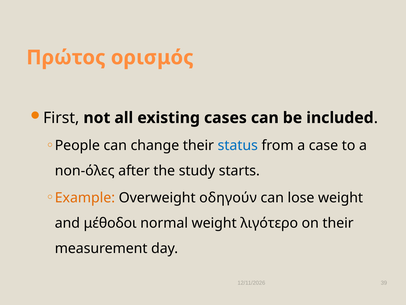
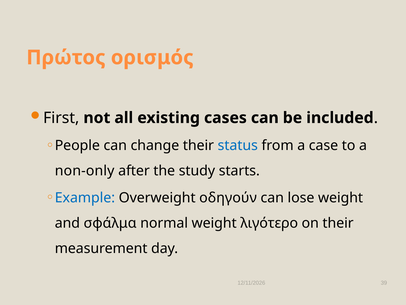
non-όλες: non-όλες -> non-only
Example colour: orange -> blue
μέθοδοι: μέθοδοι -> σφάλμα
